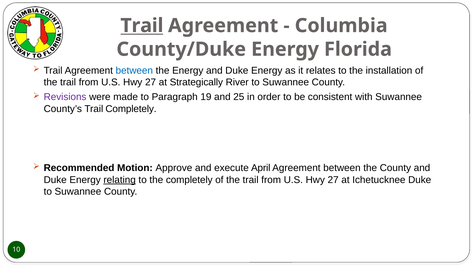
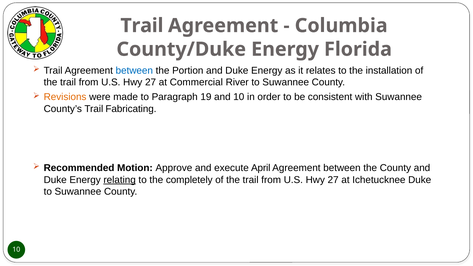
Trail at (142, 26) underline: present -> none
the Energy: Energy -> Portion
Strategically: Strategically -> Commercial
Revisions colour: purple -> orange
and 25: 25 -> 10
Trail Completely: Completely -> Fabricating
